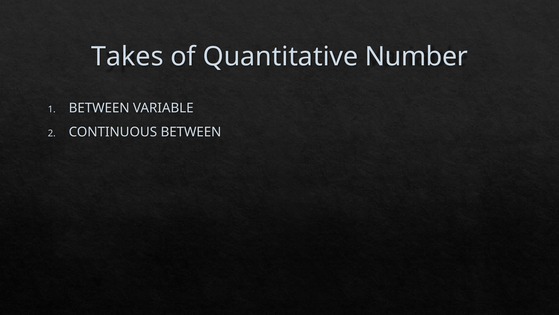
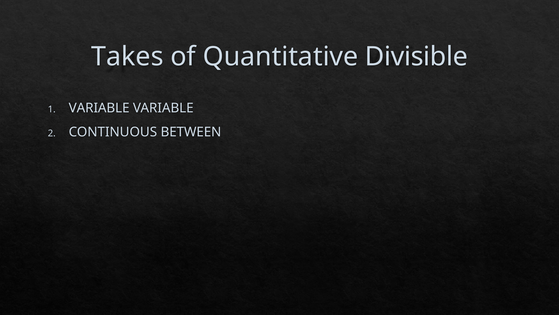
Number: Number -> Divisible
BETWEEN at (99, 108): BETWEEN -> VARIABLE
